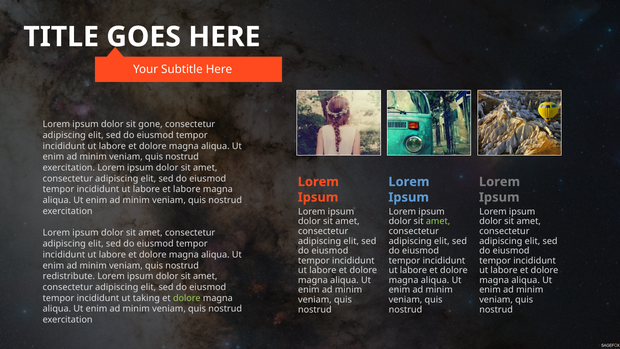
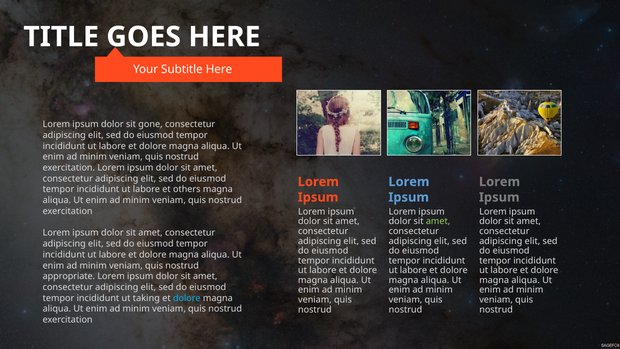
et labore: labore -> others
redistribute: redistribute -> appropriate
dolore at (187, 298) colour: light green -> light blue
